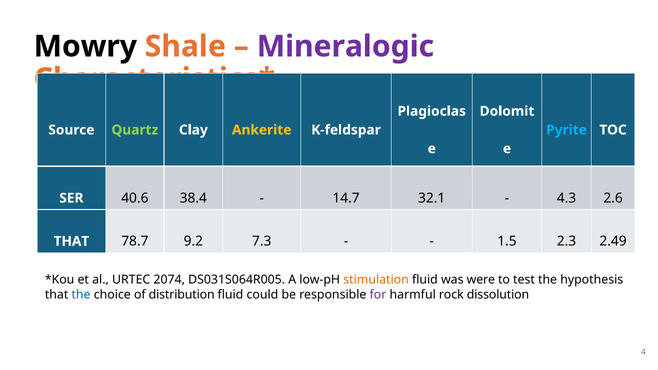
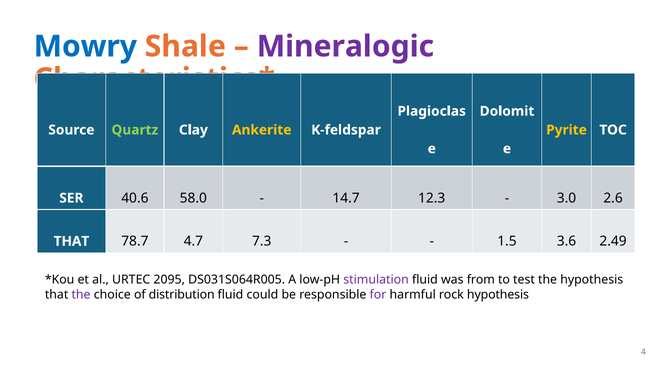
Mowry colour: black -> blue
Pyrite colour: light blue -> yellow
38.4: 38.4 -> 58.0
32.1: 32.1 -> 12.3
4.3: 4.3 -> 3.0
9.2: 9.2 -> 4.7
2.3: 2.3 -> 3.6
2074: 2074 -> 2095
stimulation colour: orange -> purple
were: were -> from
the at (81, 295) colour: blue -> purple
rock dissolution: dissolution -> hypothesis
